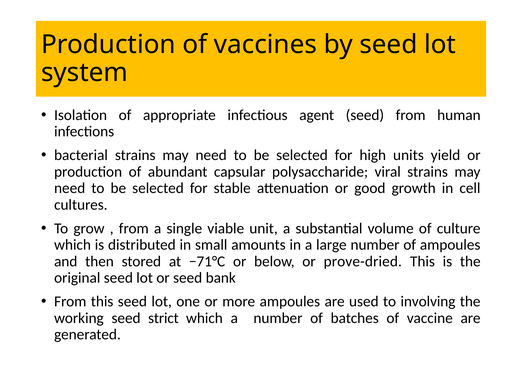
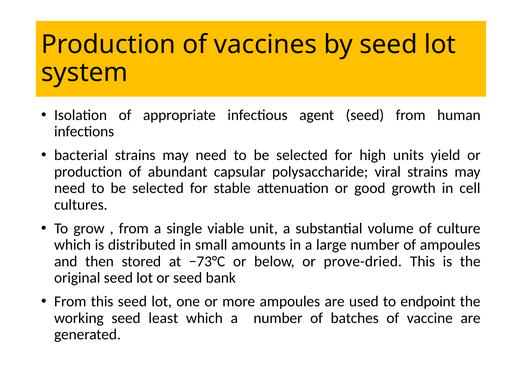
−71°C: −71°C -> −73°C
involving: involving -> endpoint
strict: strict -> least
